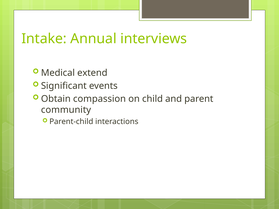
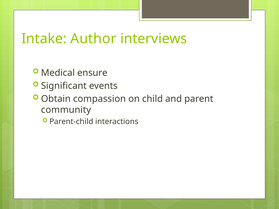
Annual: Annual -> Author
extend: extend -> ensure
